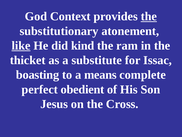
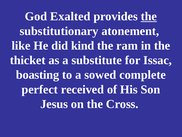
Context: Context -> Exalted
like underline: present -> none
means: means -> sowed
obedient: obedient -> received
